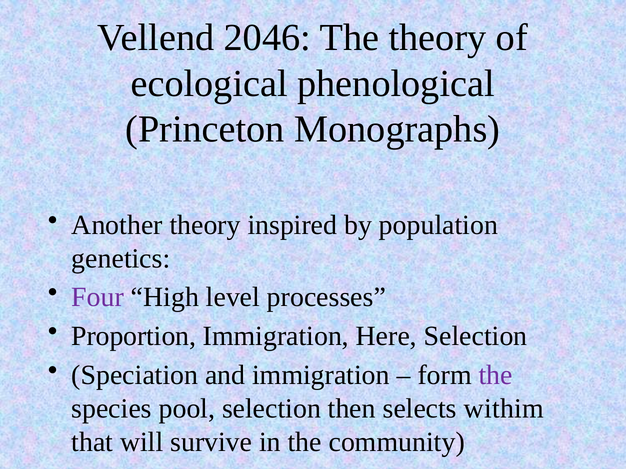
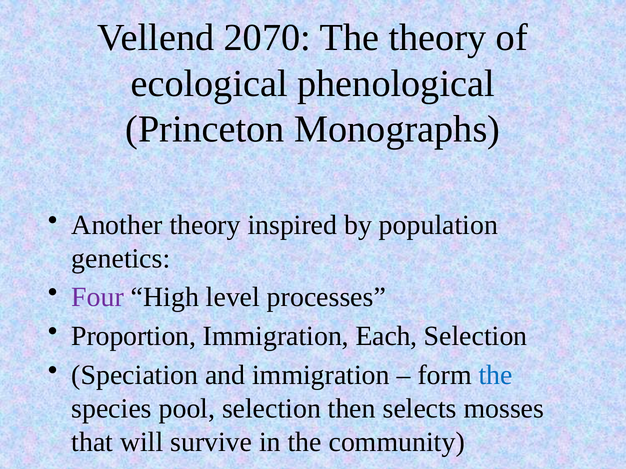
2046: 2046 -> 2070
Here: Here -> Each
the at (496, 376) colour: purple -> blue
withim: withim -> mosses
